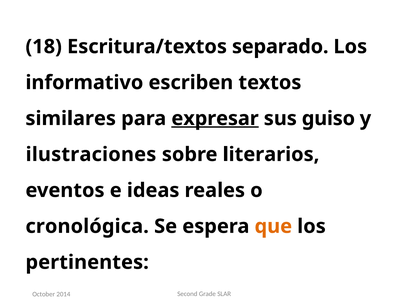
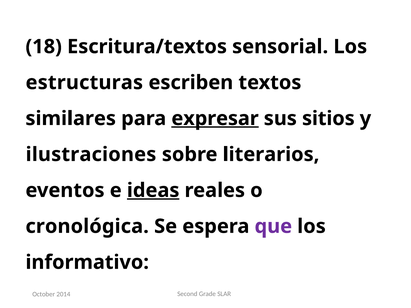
separado: separado -> sensorial
informativo: informativo -> estructuras
guiso: guiso -> sitios
ideas underline: none -> present
que colour: orange -> purple
pertinentes: pertinentes -> informativo
